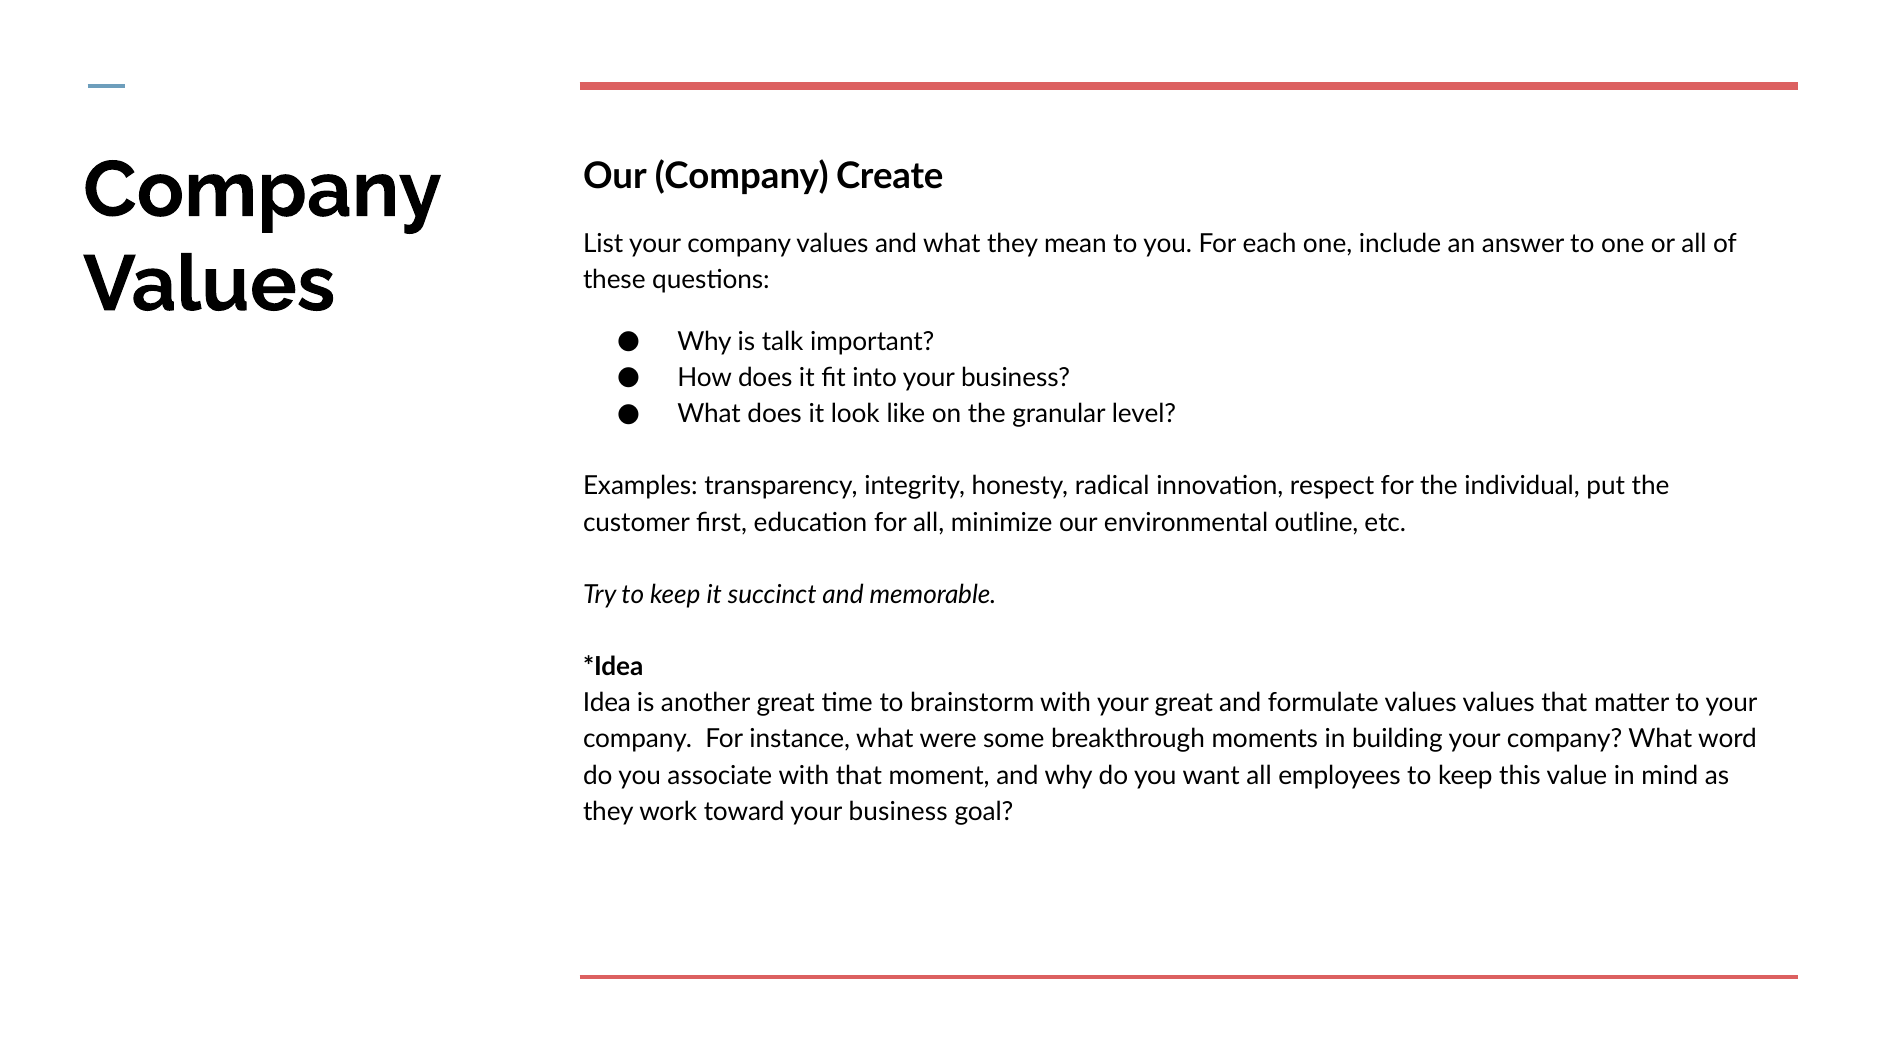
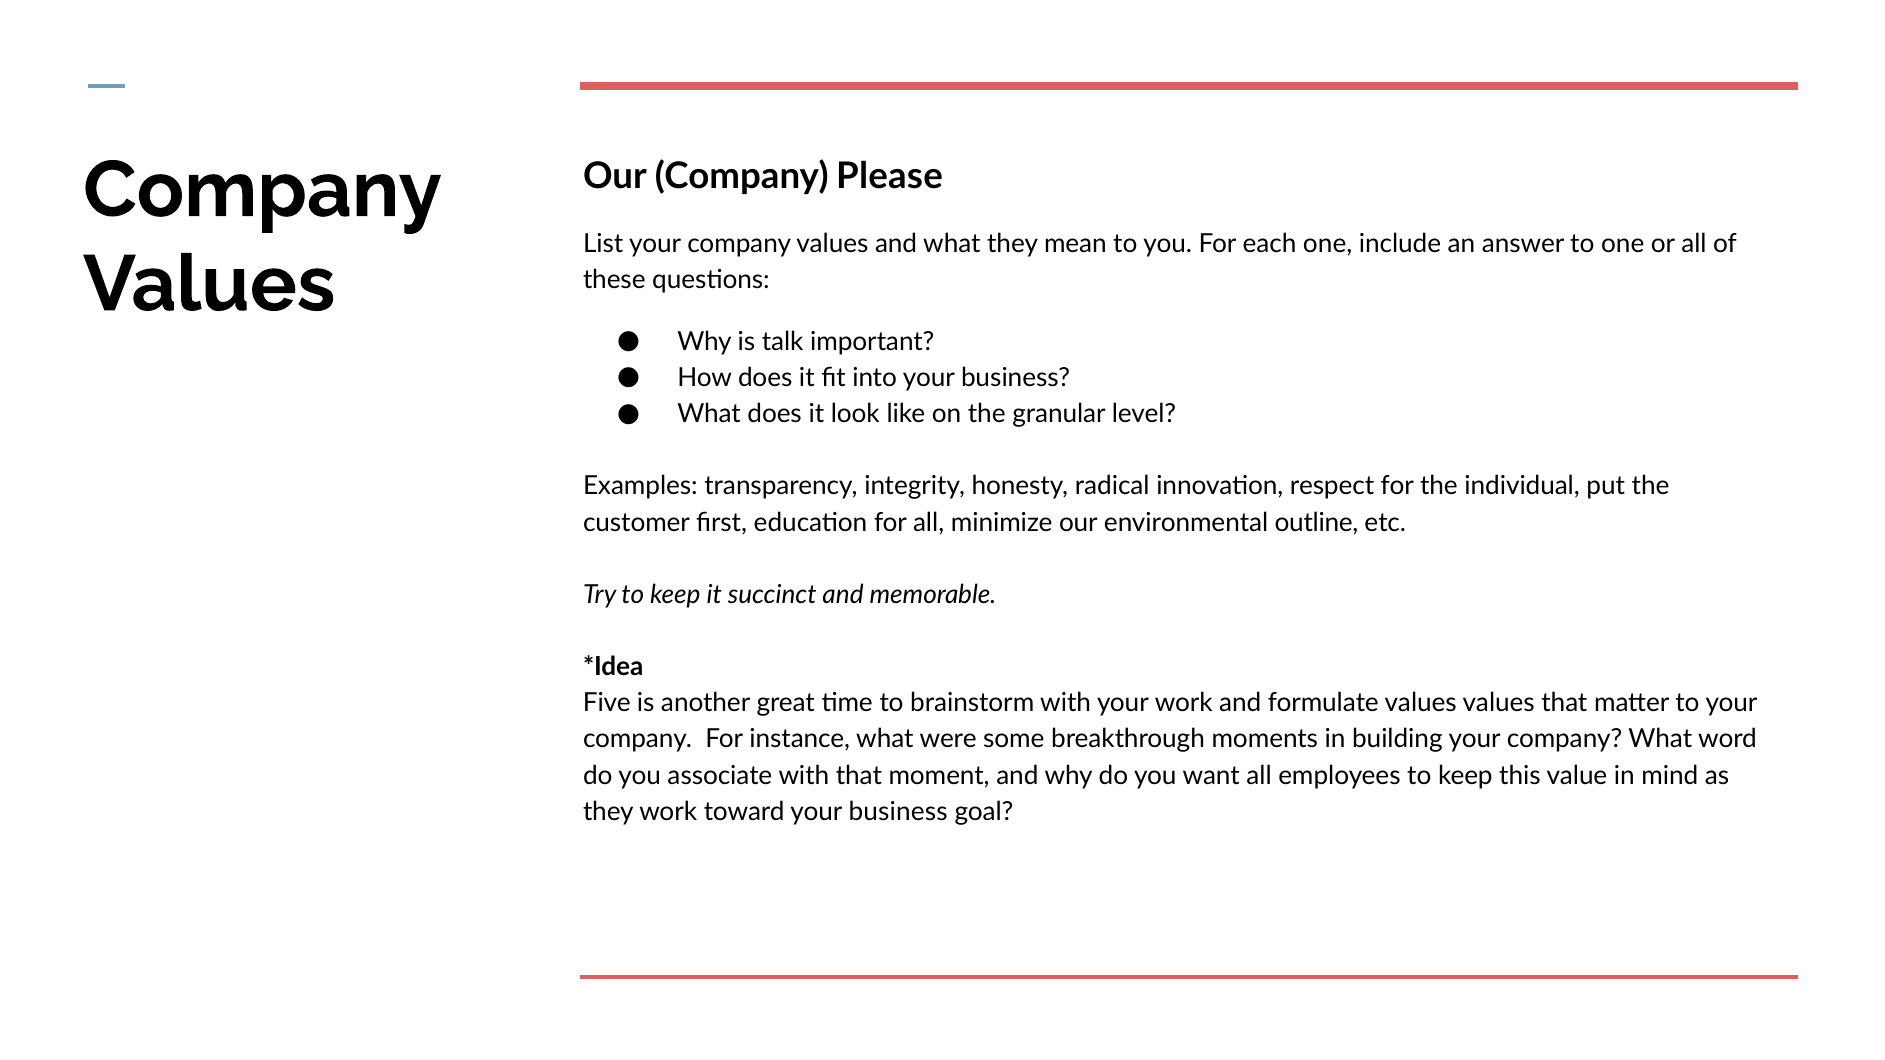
Create: Create -> Please
Idea: Idea -> Five
your great: great -> work
